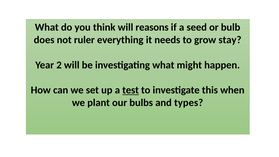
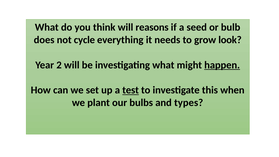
ruler: ruler -> cycle
stay: stay -> look
happen underline: none -> present
